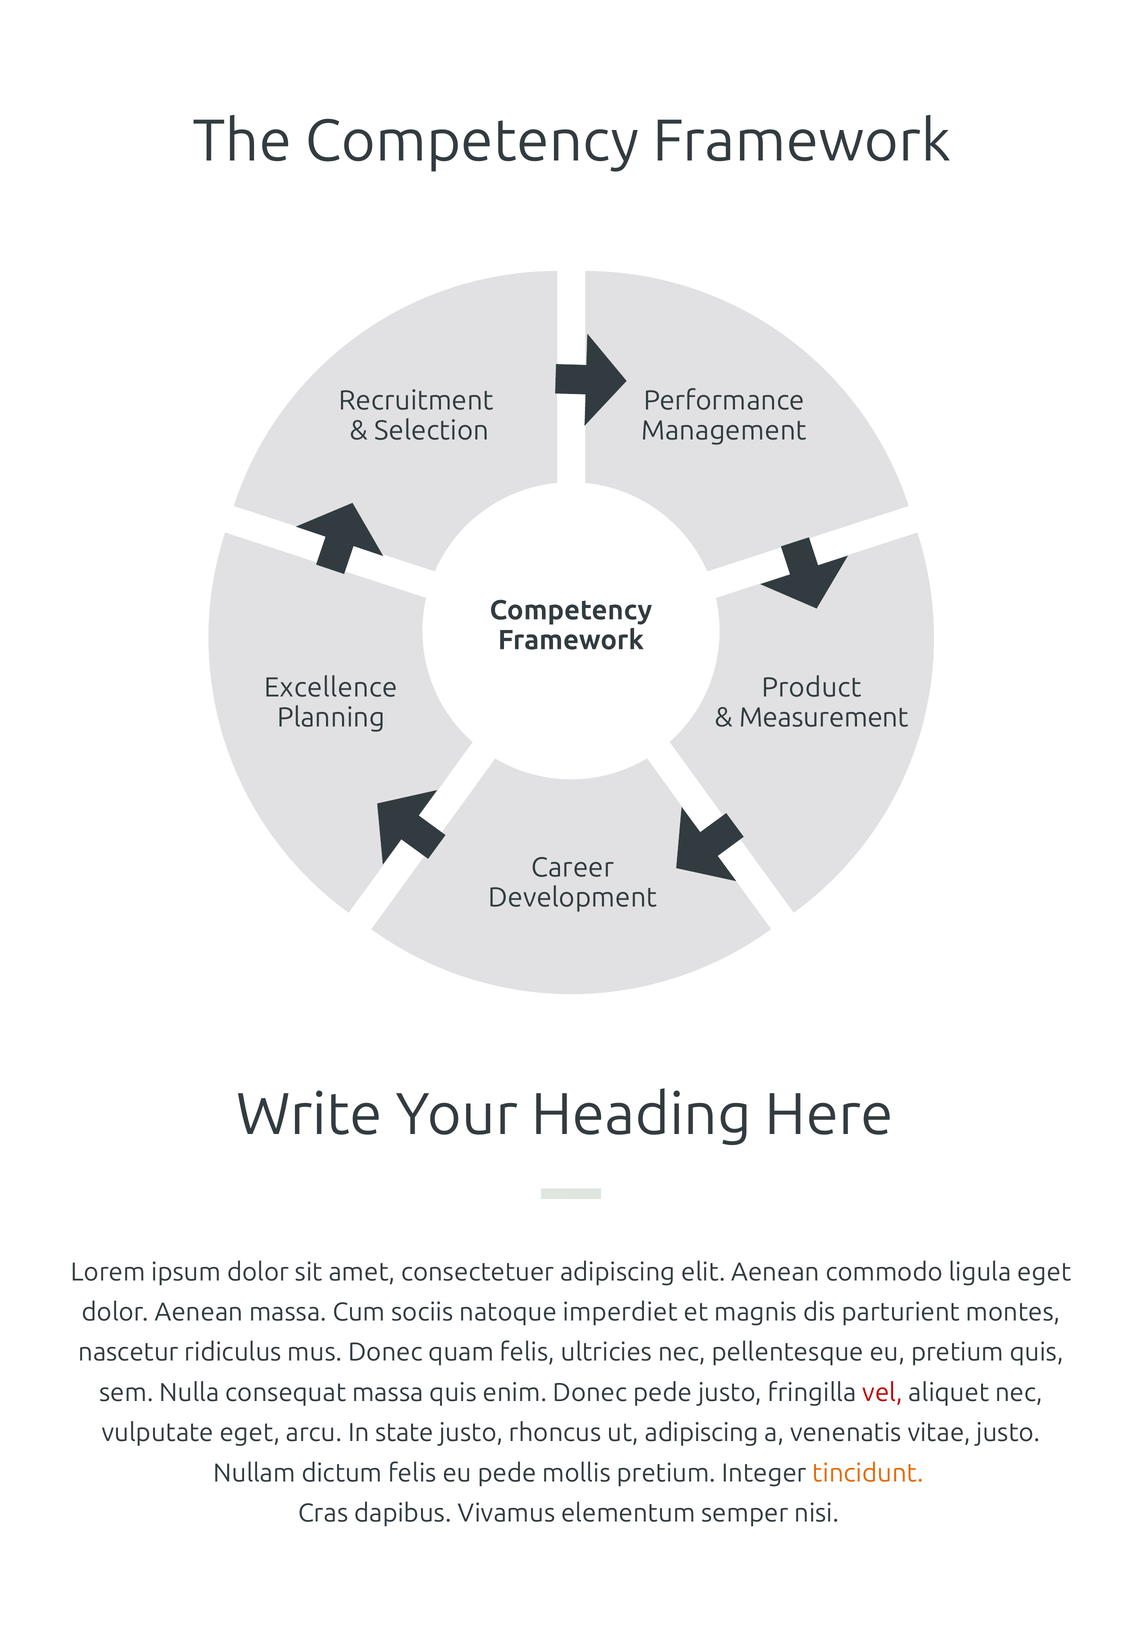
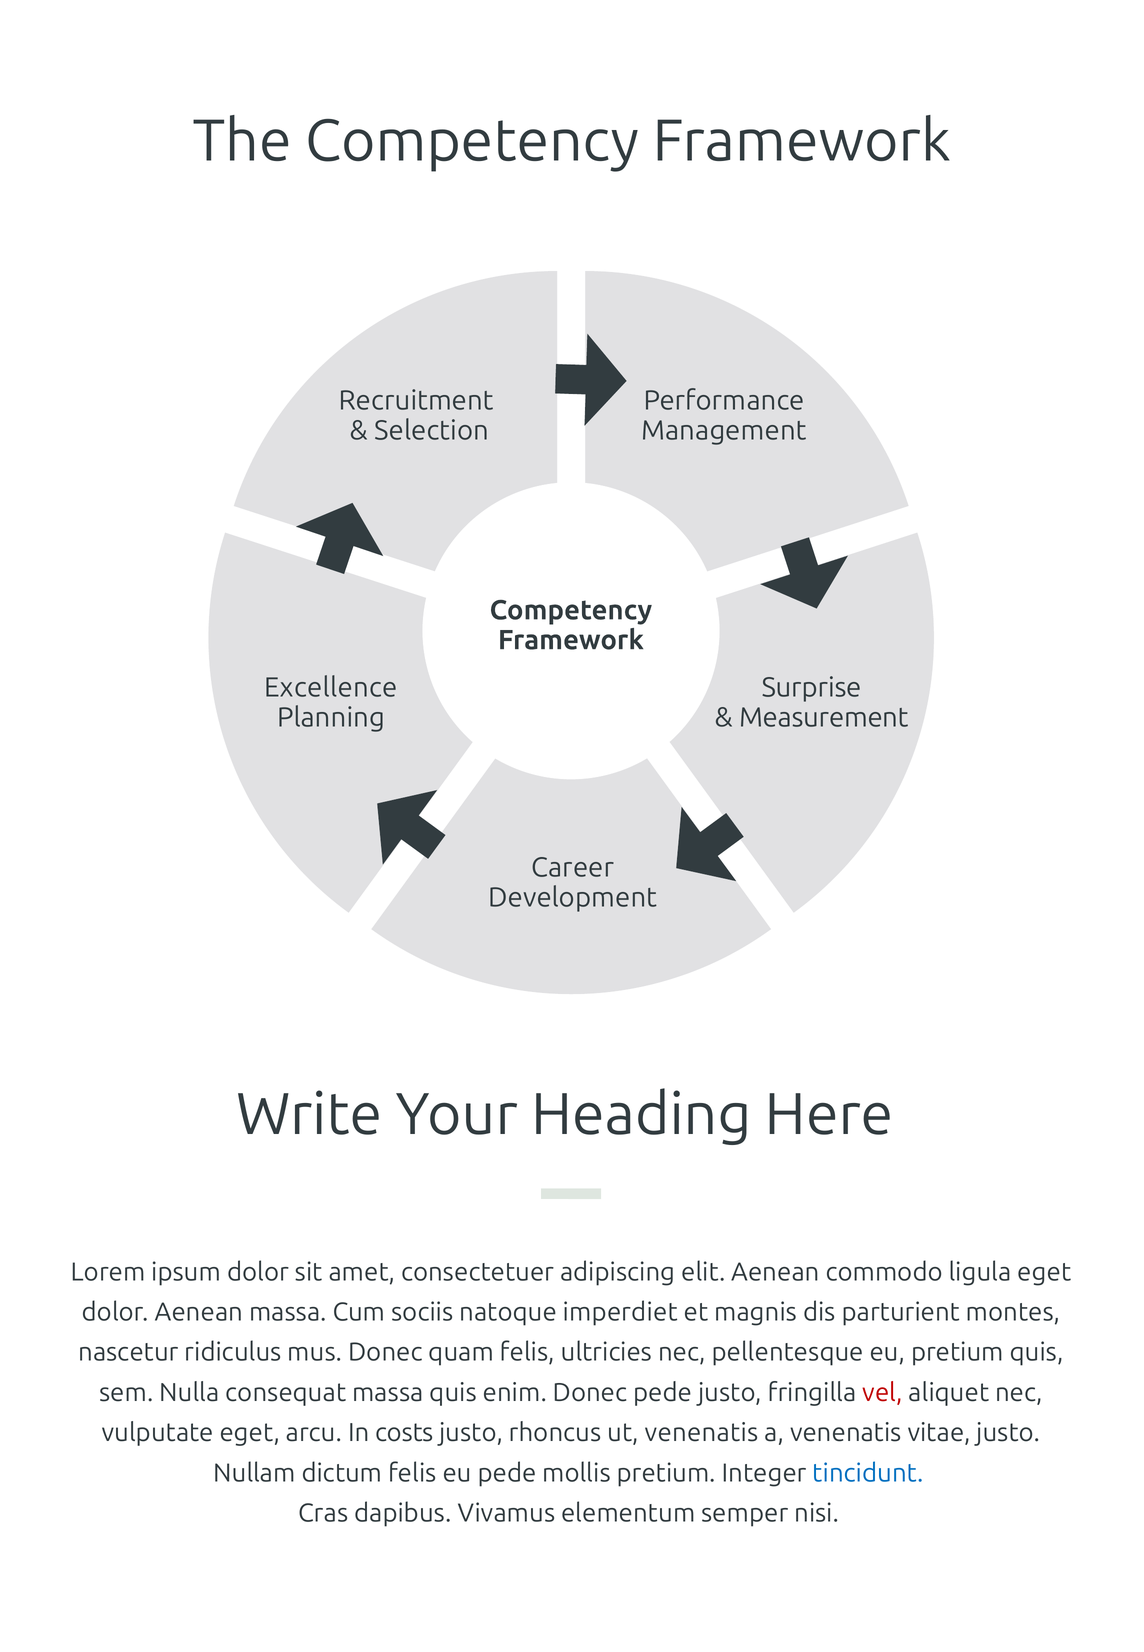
Product: Product -> Surprise
state: state -> costs
ut adipiscing: adipiscing -> venenatis
tincidunt colour: orange -> blue
